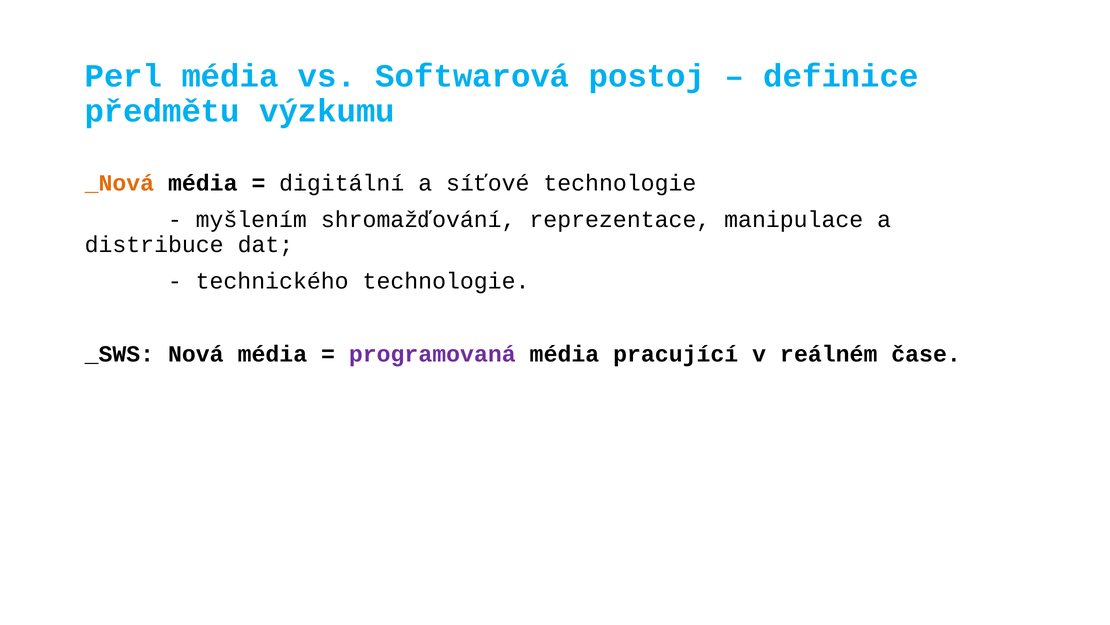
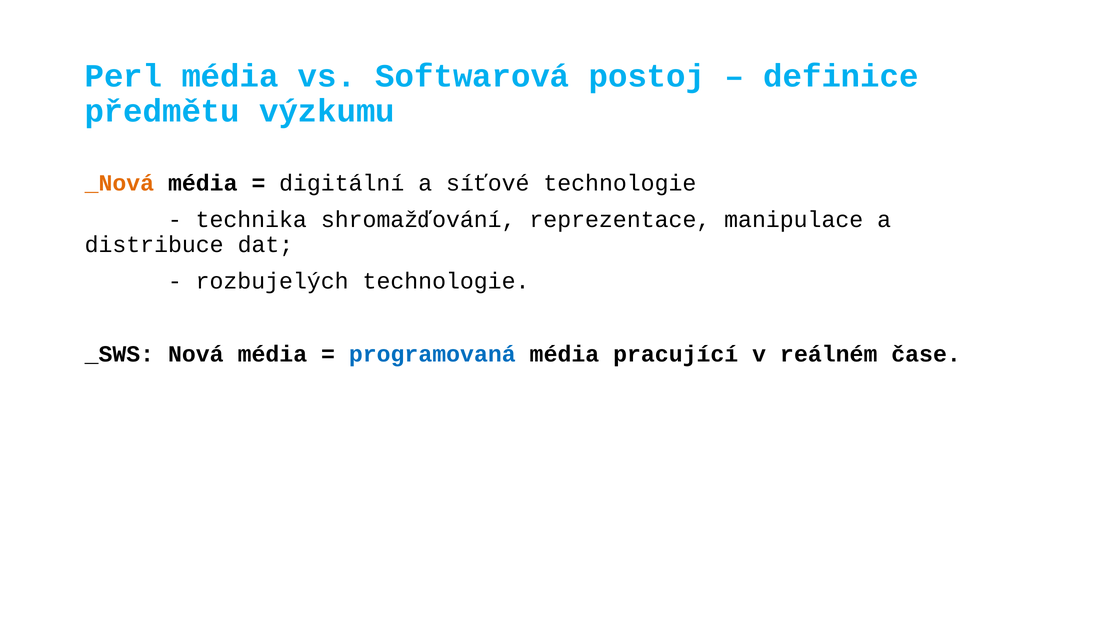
myšlením: myšlením -> technika
technického: technického -> rozbujelých
programovaná colour: purple -> blue
